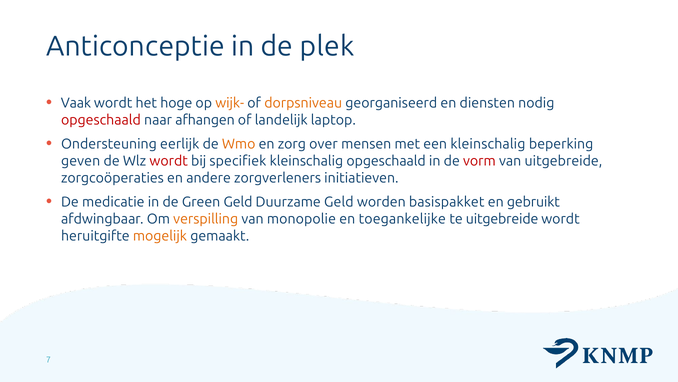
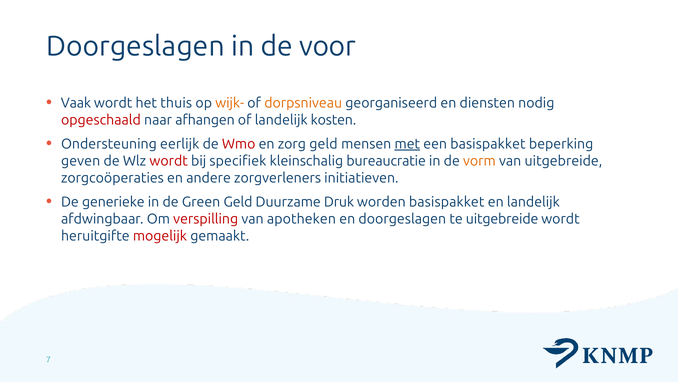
Anticonceptie at (135, 46): Anticonceptie -> Doorgeslagen
plek: plek -> voor
hoge: hoge -> thuis
laptop: laptop -> kosten
Wmo colour: orange -> red
zorg over: over -> geld
met underline: none -> present
een kleinschalig: kleinschalig -> basispakket
kleinschalig opgeschaald: opgeschaald -> bureaucratie
vorm colour: red -> orange
medicatie: medicatie -> generieke
Duurzame Geld: Geld -> Druk
en gebruikt: gebruikt -> landelijk
verspilling colour: orange -> red
monopolie: monopolie -> apotheken
en toegankelijke: toegankelijke -> doorgeslagen
mogelijk colour: orange -> red
